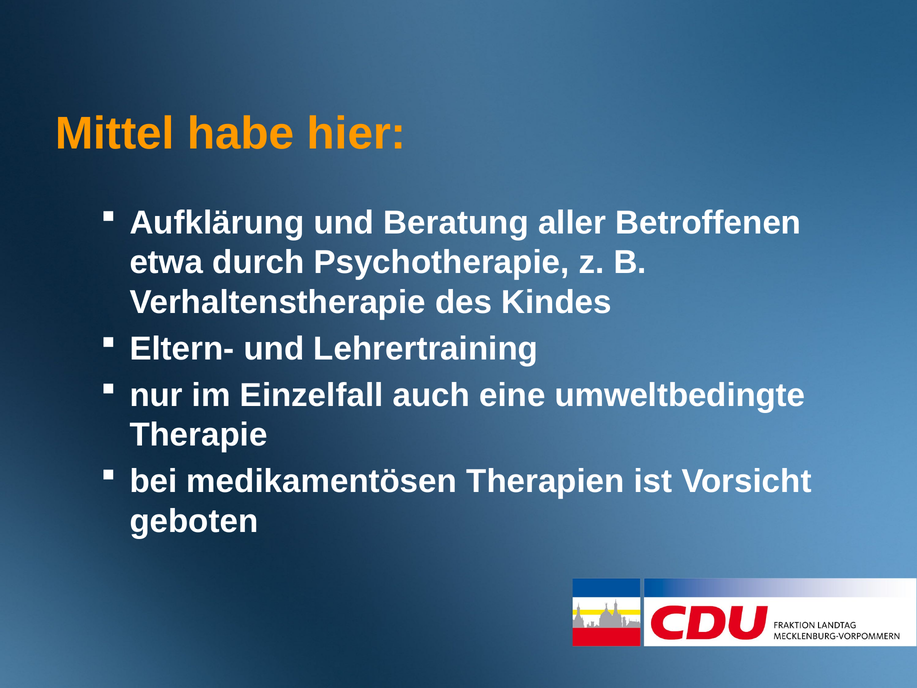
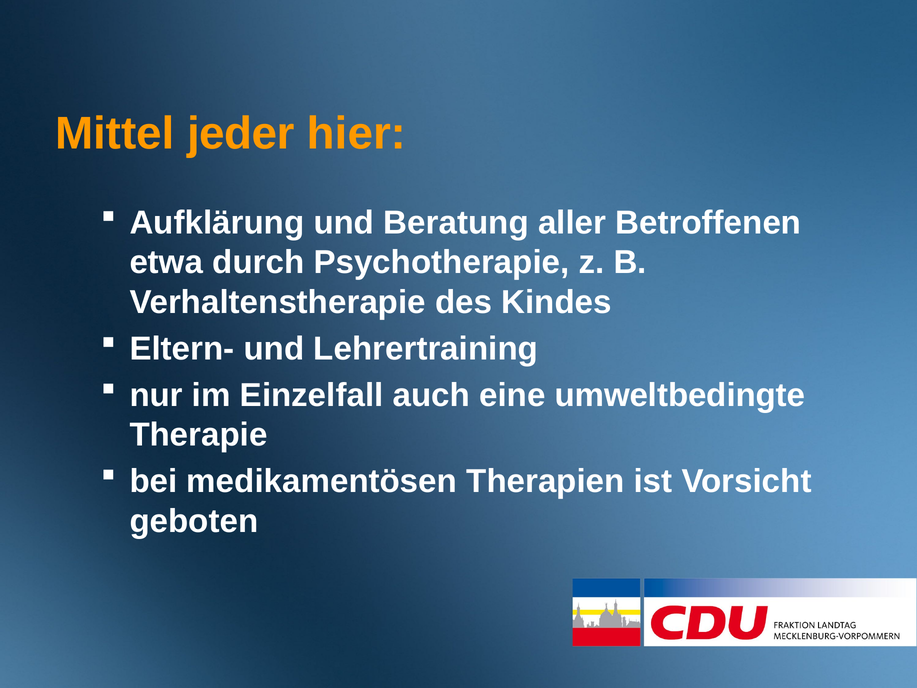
habe: habe -> jeder
